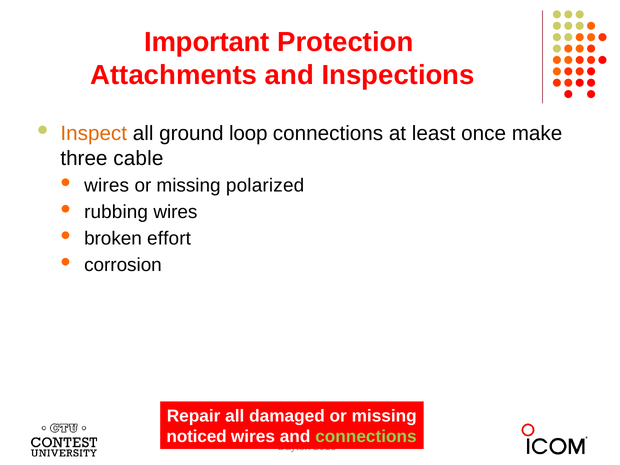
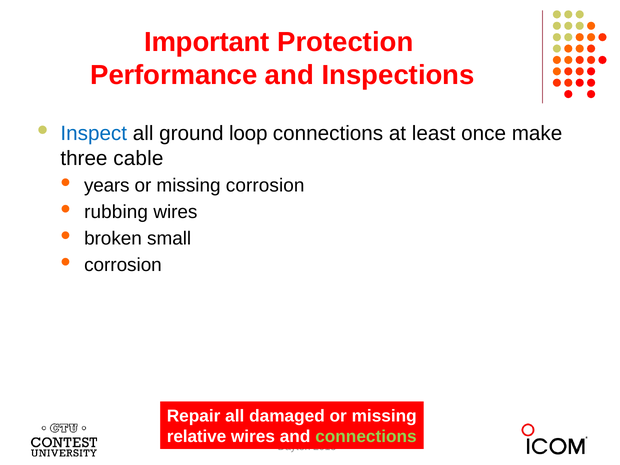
Attachments: Attachments -> Performance
Inspect colour: orange -> blue
wires at (107, 186): wires -> years
missing polarized: polarized -> corrosion
effort: effort -> small
noticed: noticed -> relative
